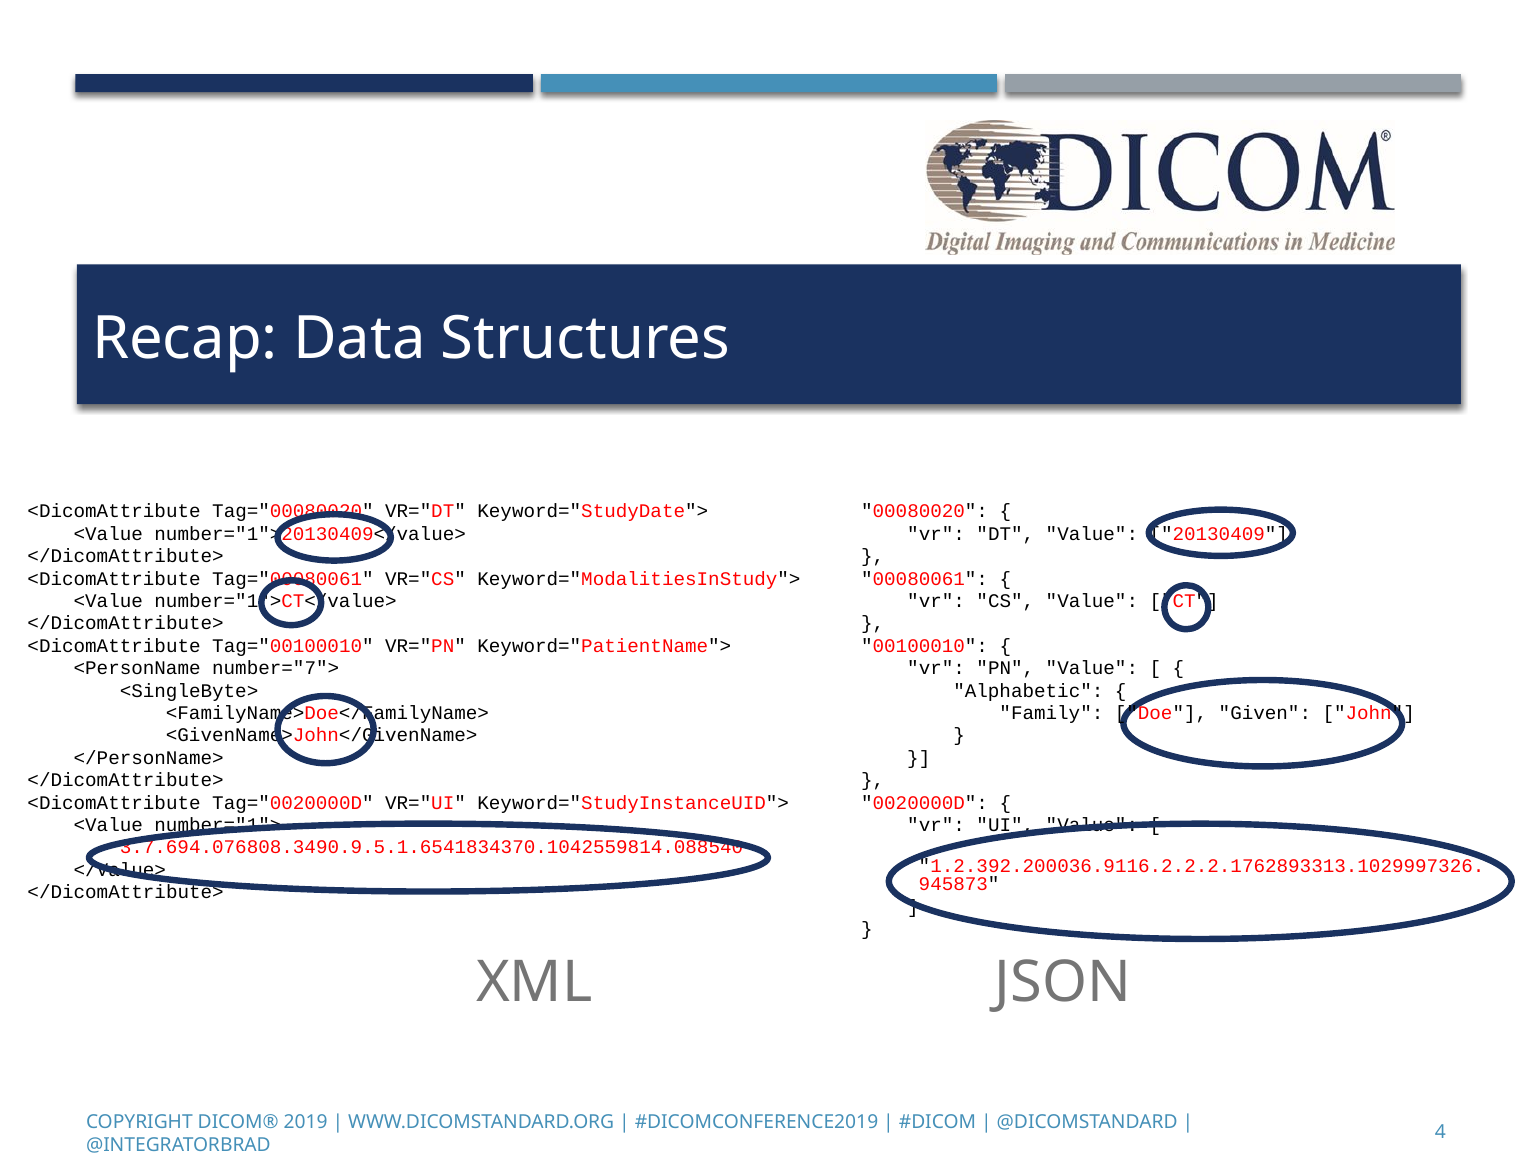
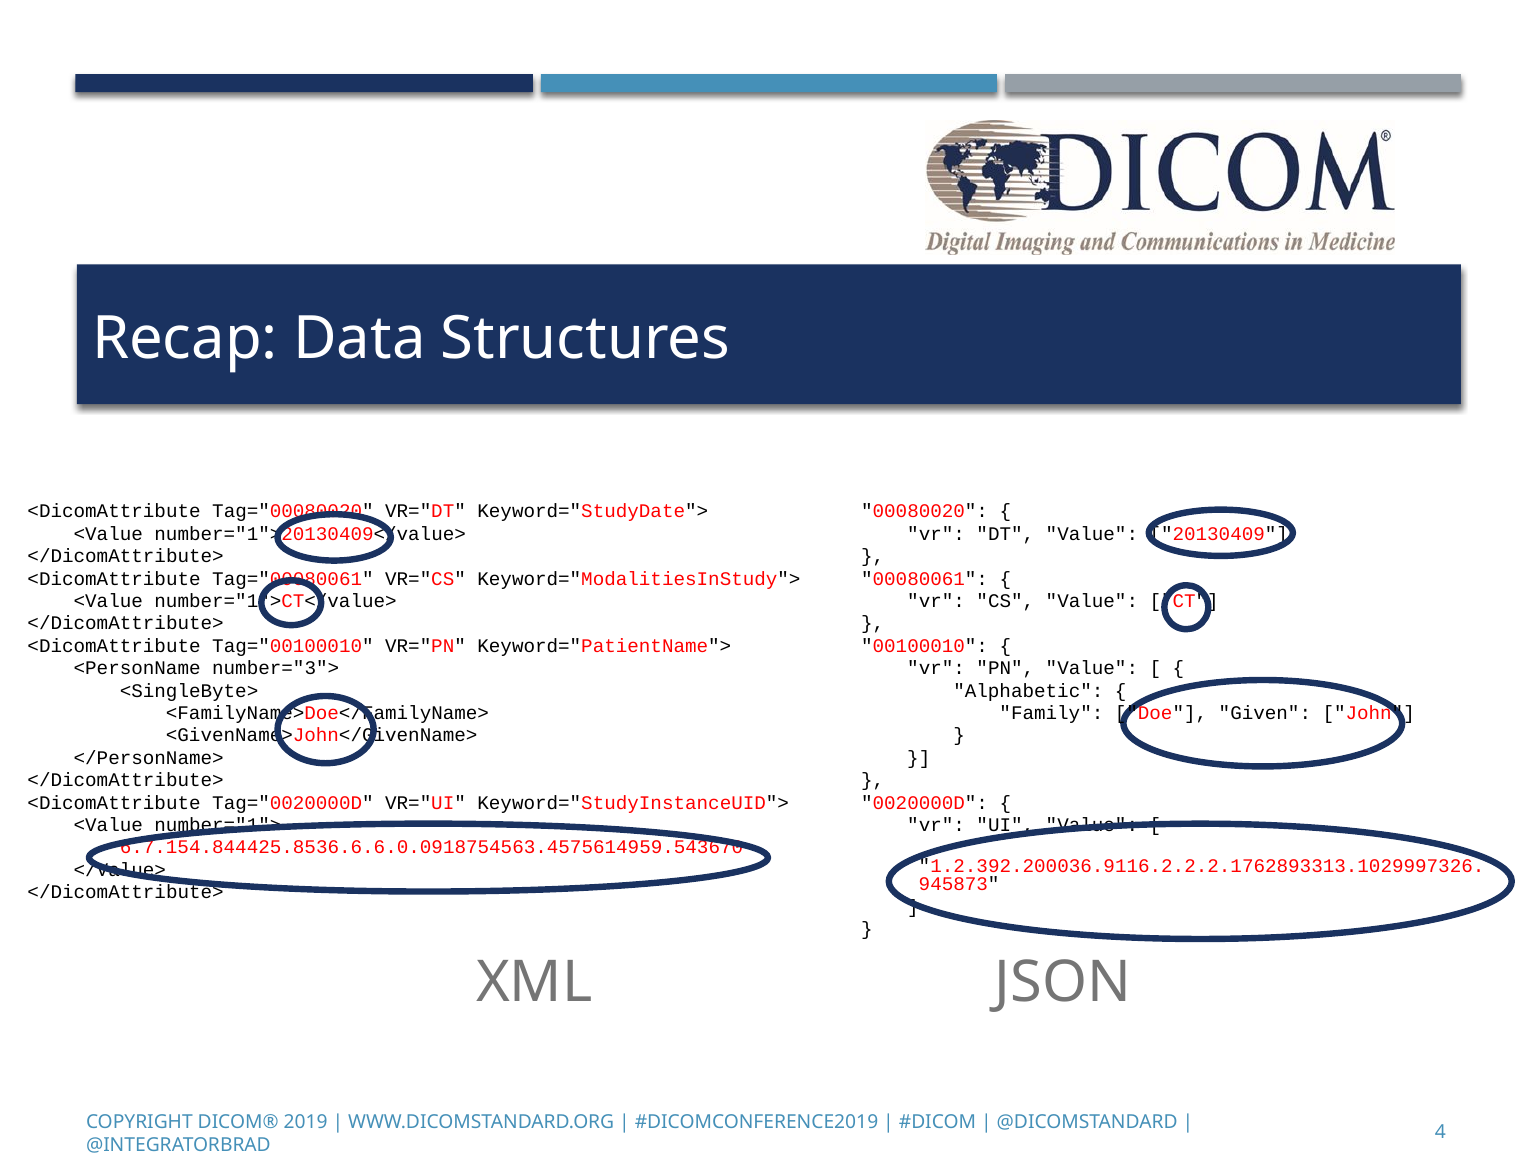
number="7">: number="7"> -> number="3">
3.7.694.076808.3490.9.5.1.6541834370.1042559814.088540: 3.7.694.076808.3490.9.5.1.6541834370.1042559814.088540 -> 6.7.154.844425.8536.6.6.0.0918754563.4575614959.543670
